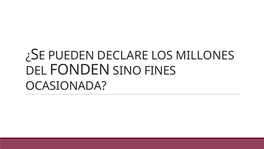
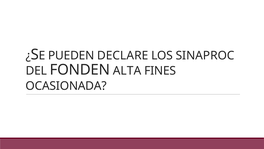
MILLONES: MILLONES -> SINAPROC
SINO: SINO -> ALTA
